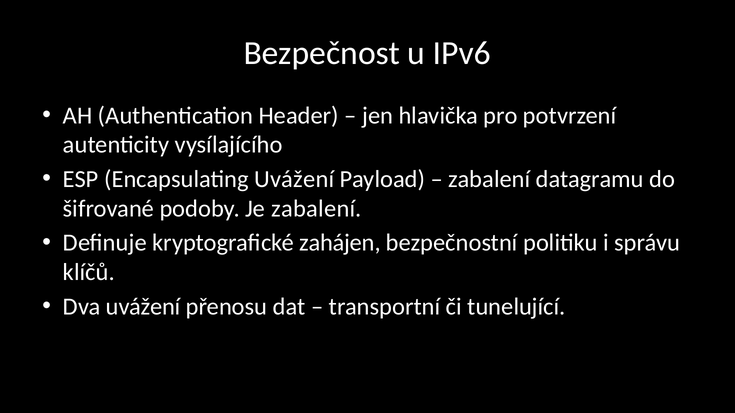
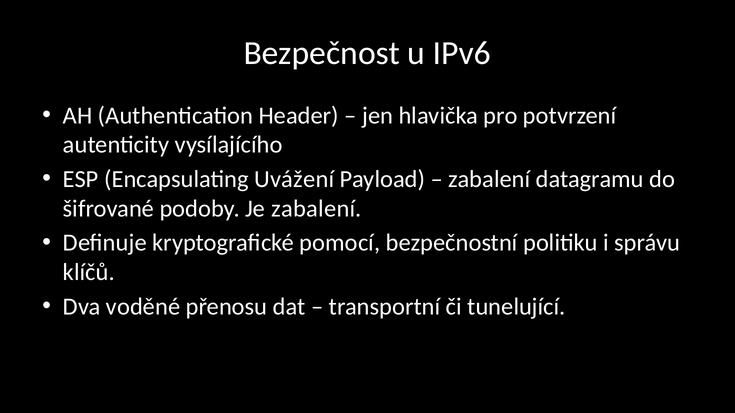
zahájen: zahájen -> pomocí
Dva uvážení: uvážení -> voděné
